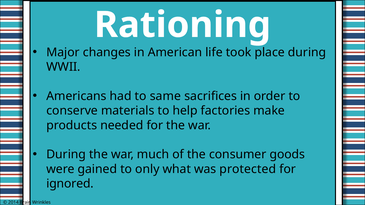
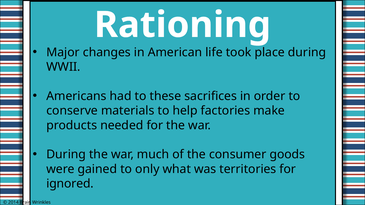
same: same -> these
protected: protected -> territories
